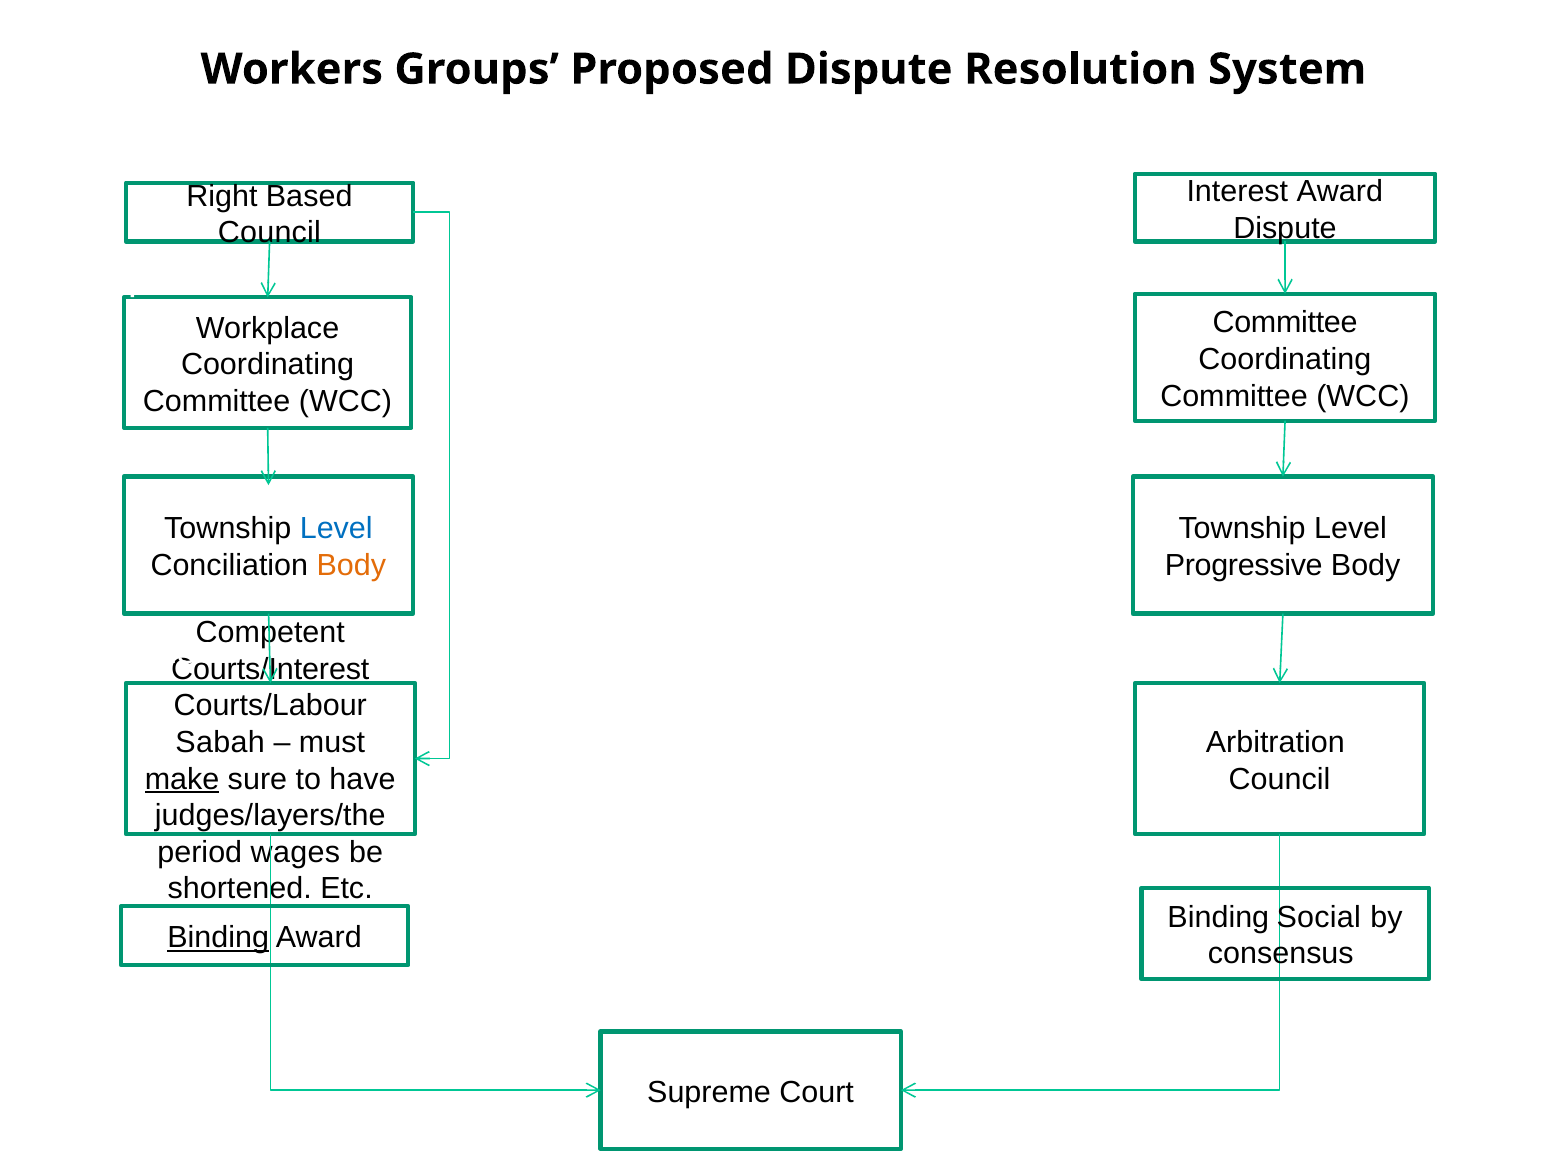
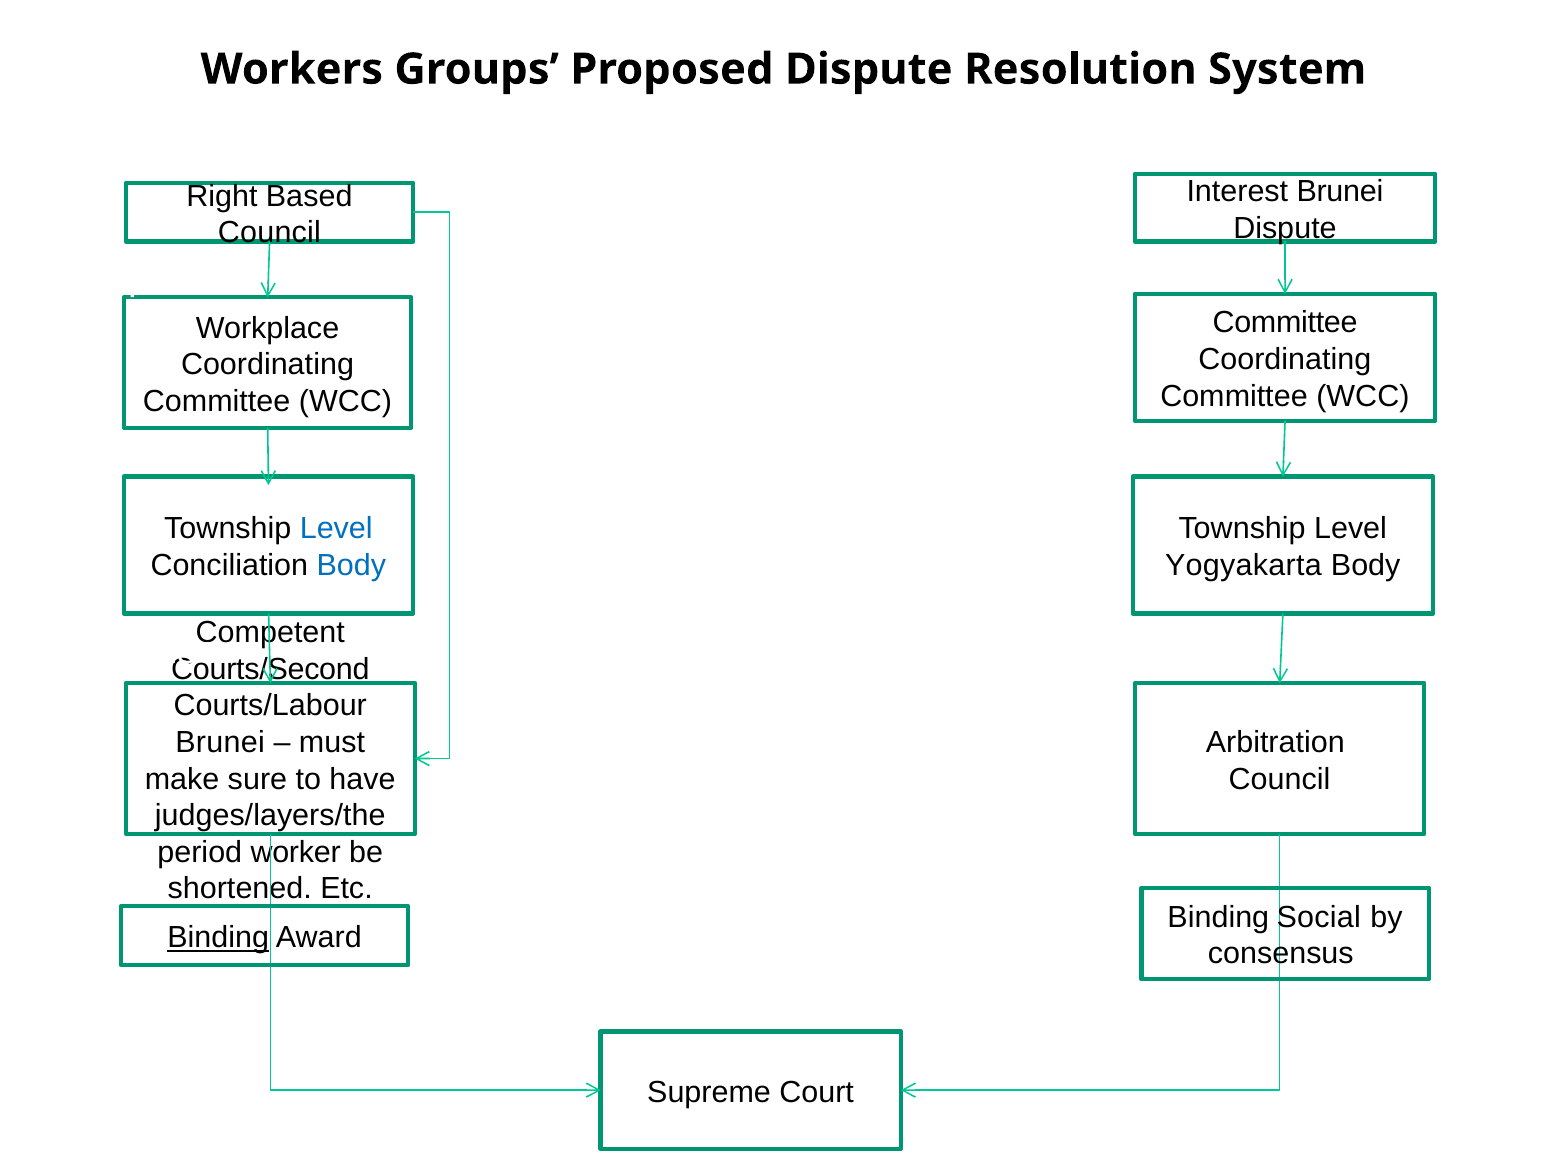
Interest Award: Award -> Brunei
Body at (351, 566) colour: orange -> blue
Progressive: Progressive -> Yogyakarta
Courts/Interest: Courts/Interest -> Courts/Second
Sabah at (220, 743): Sabah -> Brunei
make underline: present -> none
wages: wages -> worker
